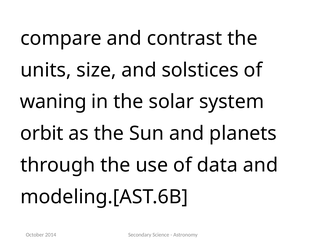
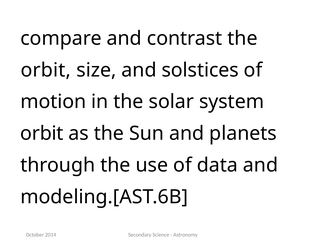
units at (46, 70): units -> orbit
waning: waning -> motion
